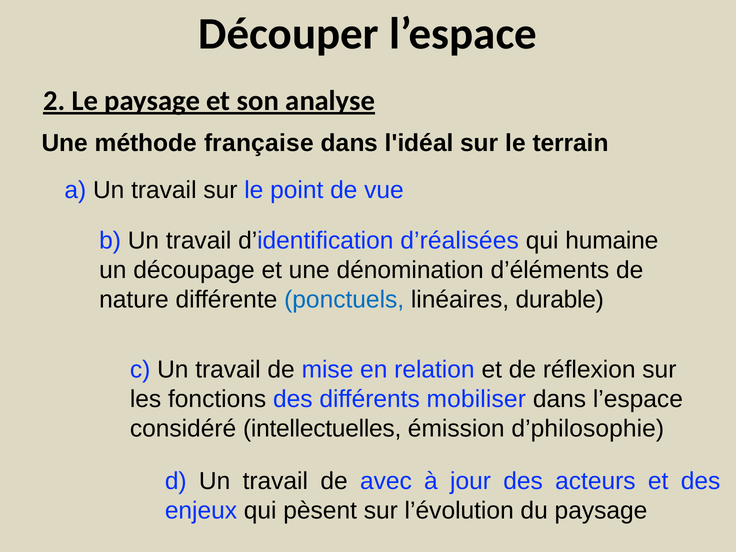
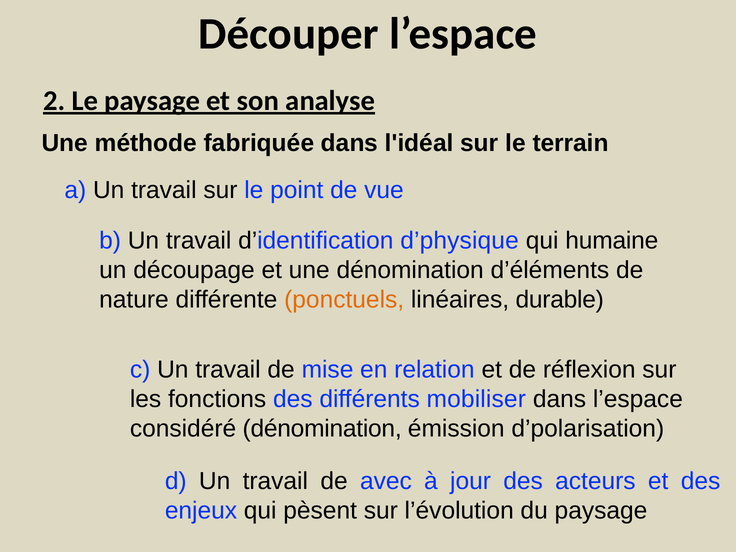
française: française -> fabriquée
d’réalisées: d’réalisées -> d’physique
ponctuels colour: blue -> orange
considéré intellectuelles: intellectuelles -> dénomination
d’philosophie: d’philosophie -> d’polarisation
